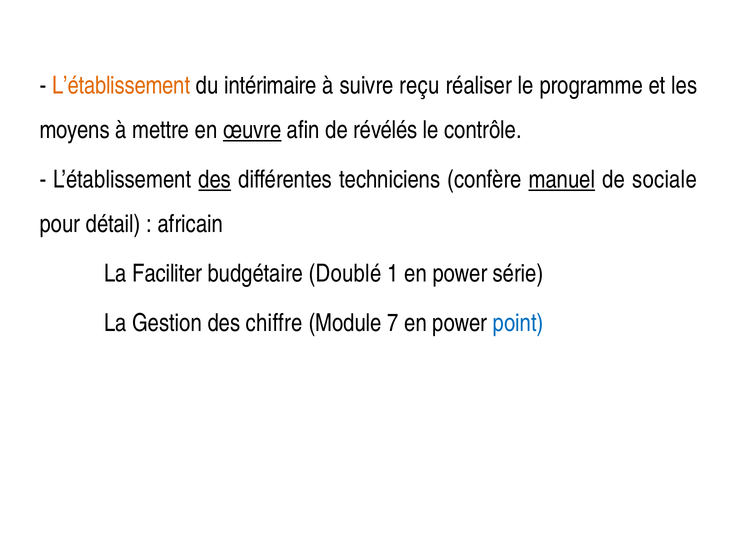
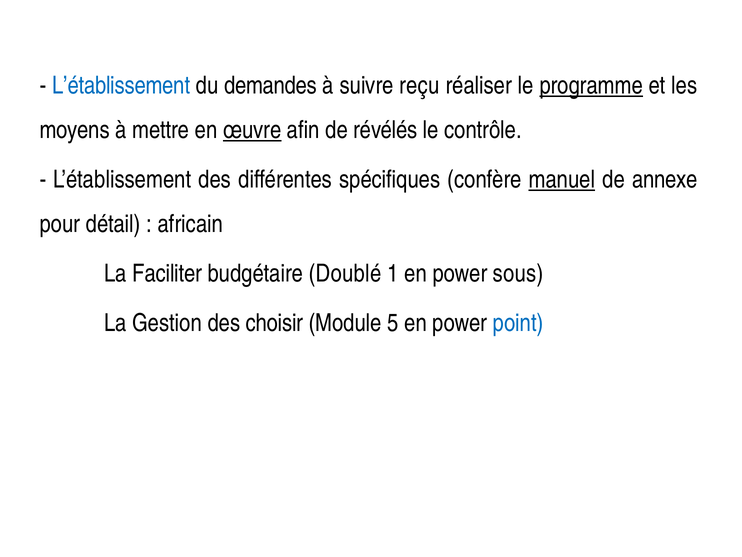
L’établissement at (121, 85) colour: orange -> blue
intérimaire: intérimaire -> demandes
programme underline: none -> present
des at (215, 179) underline: present -> none
techniciens: techniciens -> spécifiques
sociale: sociale -> annexe
série: série -> sous
chiffre: chiffre -> choisir
7: 7 -> 5
